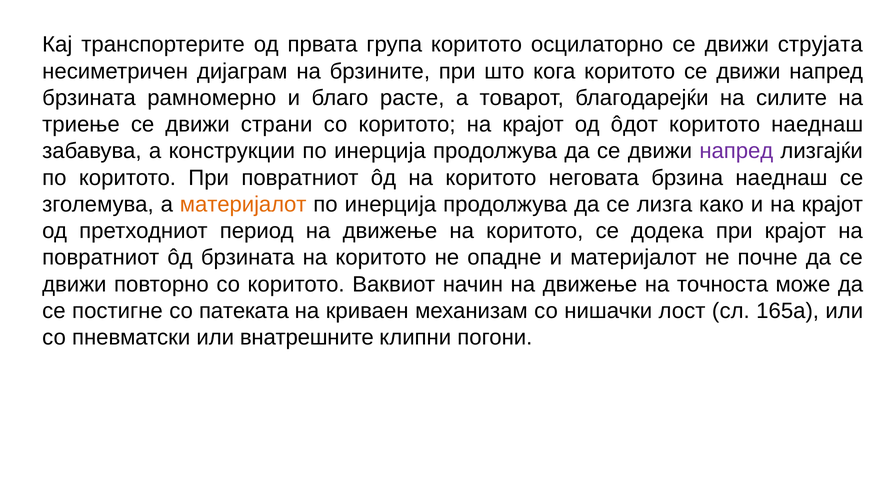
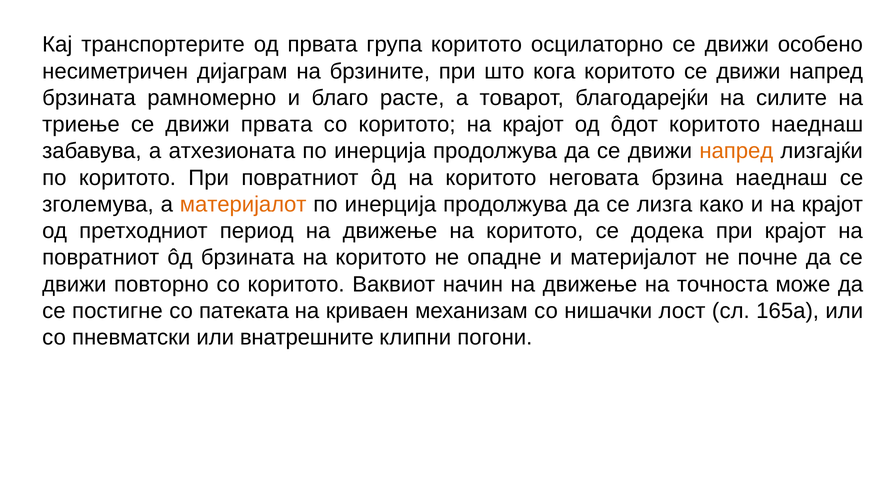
струјата: струјата -> особено
движи страни: страни -> првата
конструкции: конструкции -> атхезионата
напред at (736, 151) colour: purple -> orange
